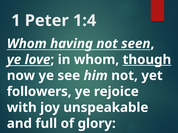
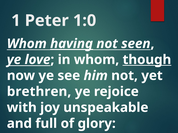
1:4: 1:4 -> 1:0
having underline: none -> present
followers: followers -> brethren
